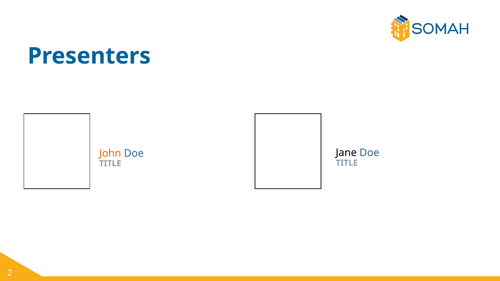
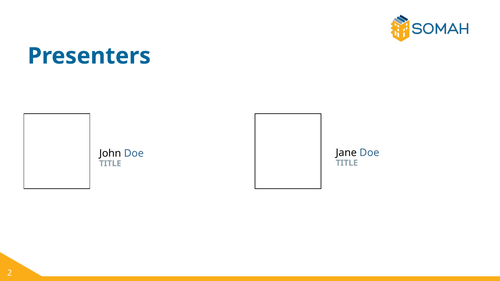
John colour: orange -> black
